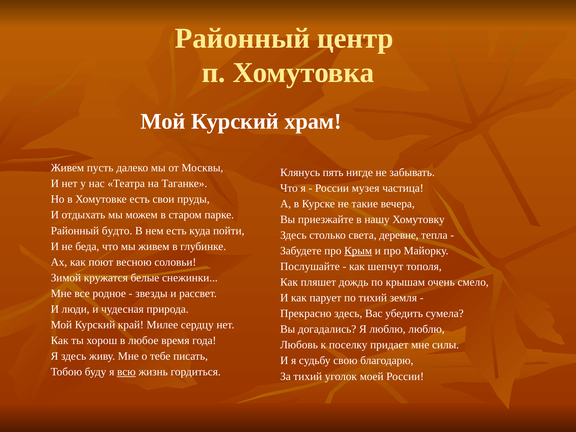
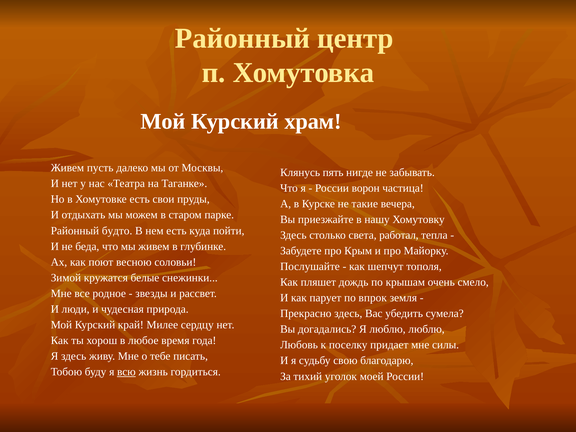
музея: музея -> ворон
деревне: деревне -> работал
Крым underline: present -> none
по тихий: тихий -> впрок
